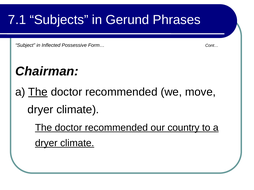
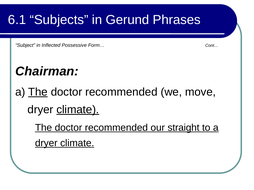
7.1: 7.1 -> 6.1
climate at (78, 110) underline: none -> present
country: country -> straight
